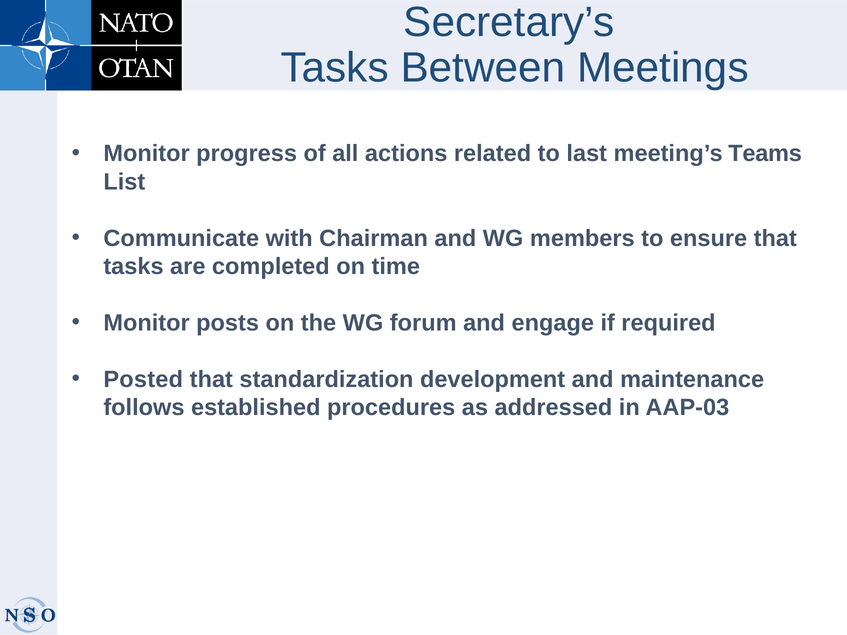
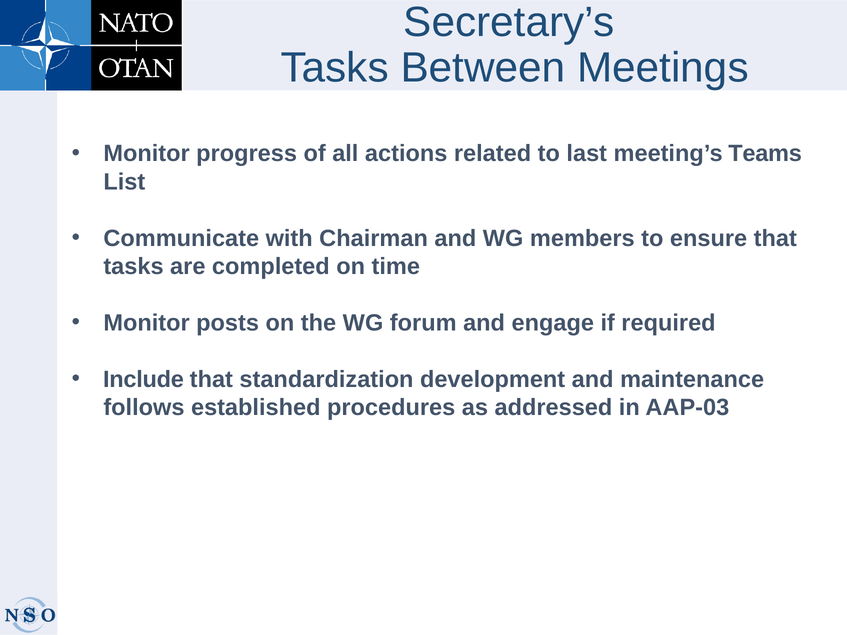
Posted: Posted -> Include
